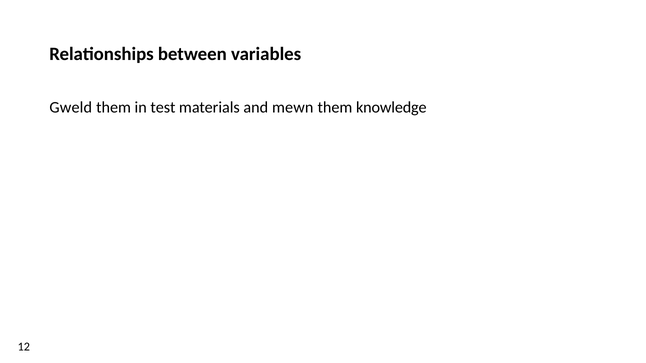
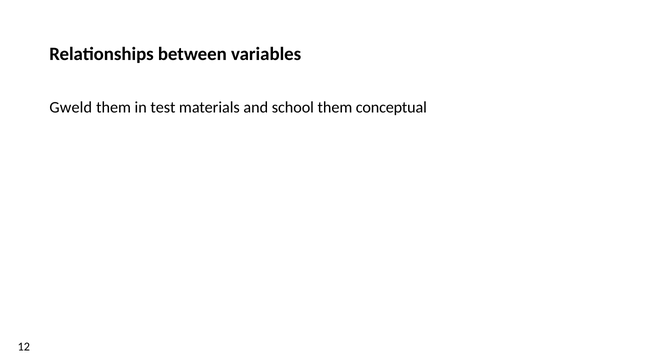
mewn: mewn -> school
knowledge: knowledge -> conceptual
